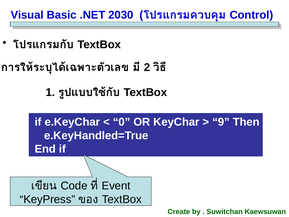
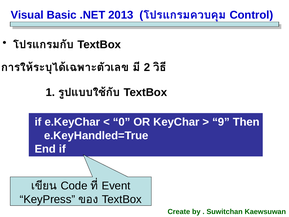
2030: 2030 -> 2013
